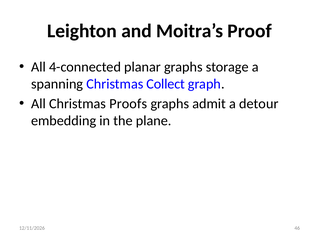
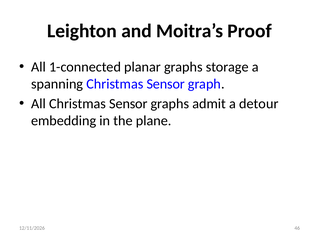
4-connected: 4-connected -> 1-connected
spanning Christmas Collect: Collect -> Sensor
All Christmas Proofs: Proofs -> Sensor
